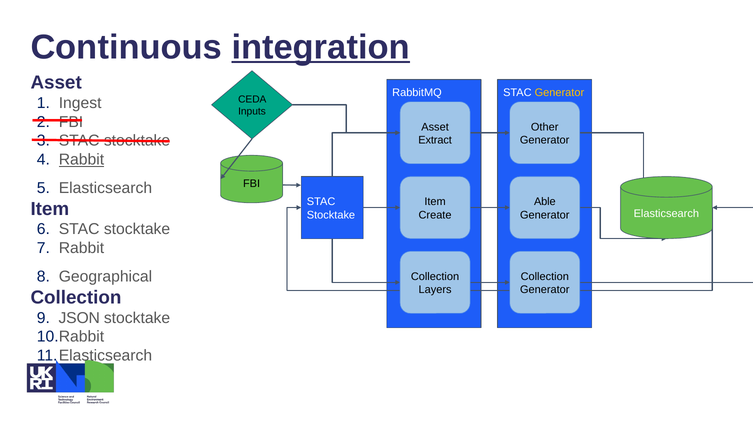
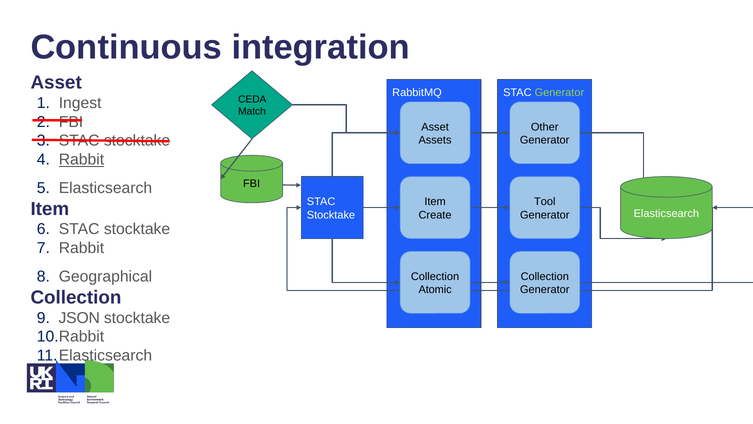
integration underline: present -> none
Generator at (559, 92) colour: yellow -> light green
Inputs: Inputs -> Match
Extract: Extract -> Assets
Able: Able -> Tool
Layers: Layers -> Atomic
